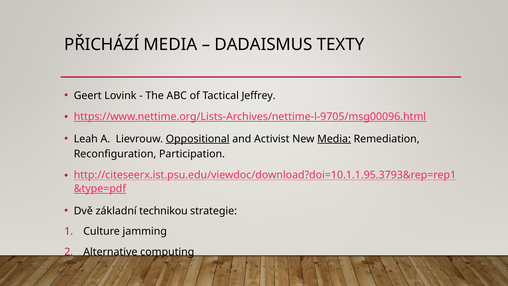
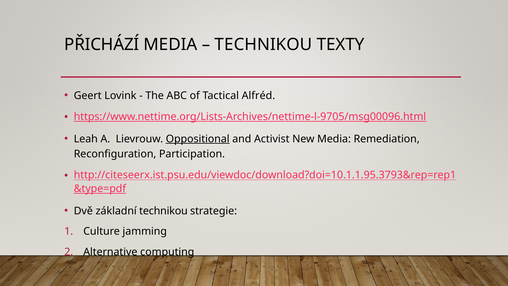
DADAISMUS at (264, 44): DADAISMUS -> TECHNIKOU
Jeffrey: Jeffrey -> Alfréd
Media at (334, 139) underline: present -> none
